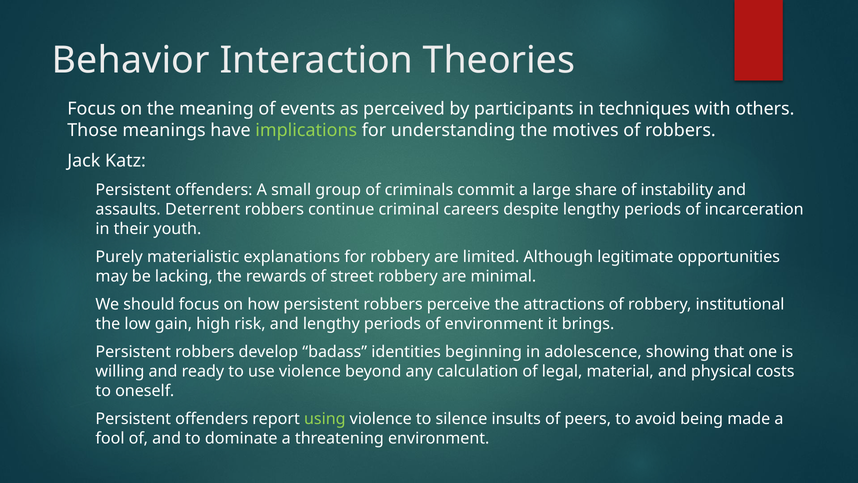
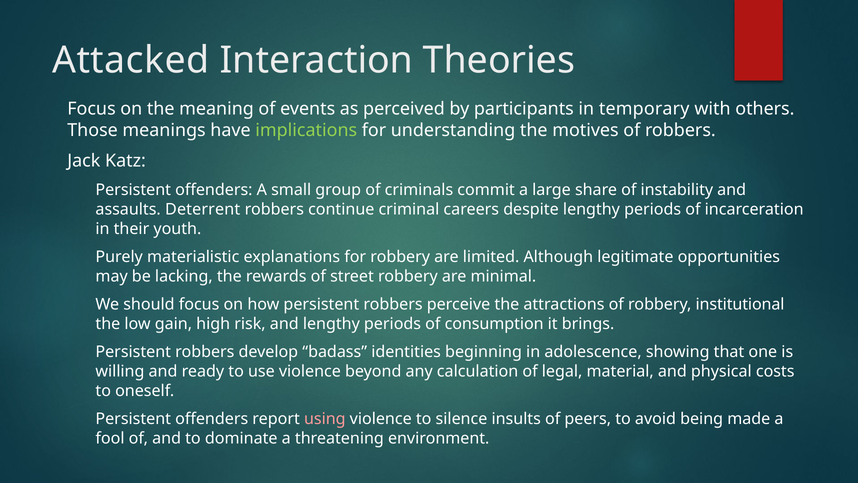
Behavior: Behavior -> Attacked
techniques: techniques -> temporary
of environment: environment -> consumption
using colour: light green -> pink
